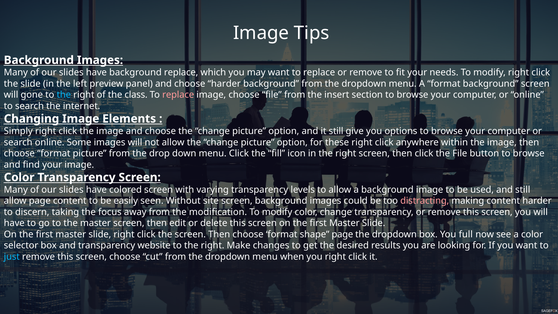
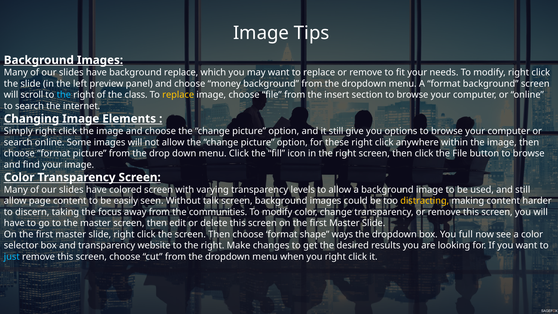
choose harder: harder -> money
gone: gone -> scroll
replace at (178, 95) colour: pink -> yellow
site: site -> talk
distracting colour: pink -> yellow
modification: modification -> communities
shape page: page -> ways
